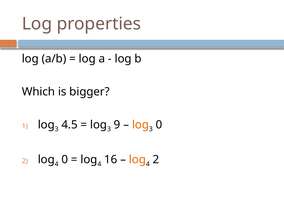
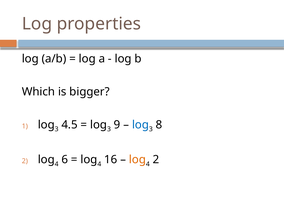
log at (140, 125) colour: orange -> blue
0 at (159, 125): 0 -> 8
0 at (65, 160): 0 -> 6
